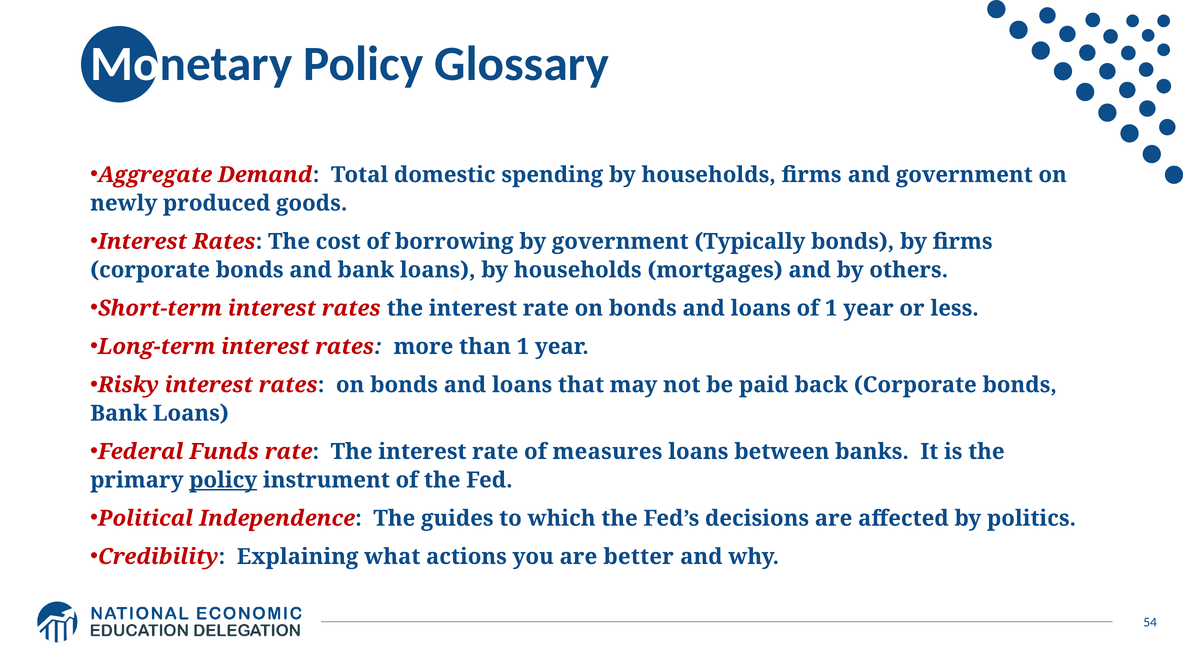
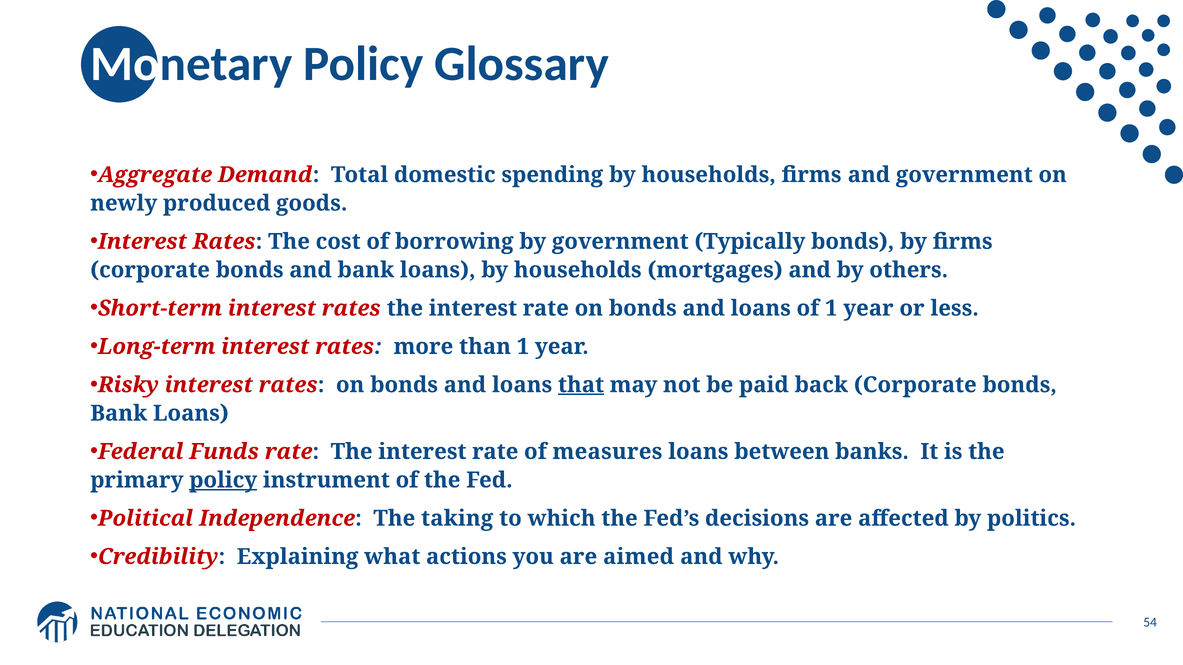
that underline: none -> present
guides: guides -> taking
better: better -> aimed
